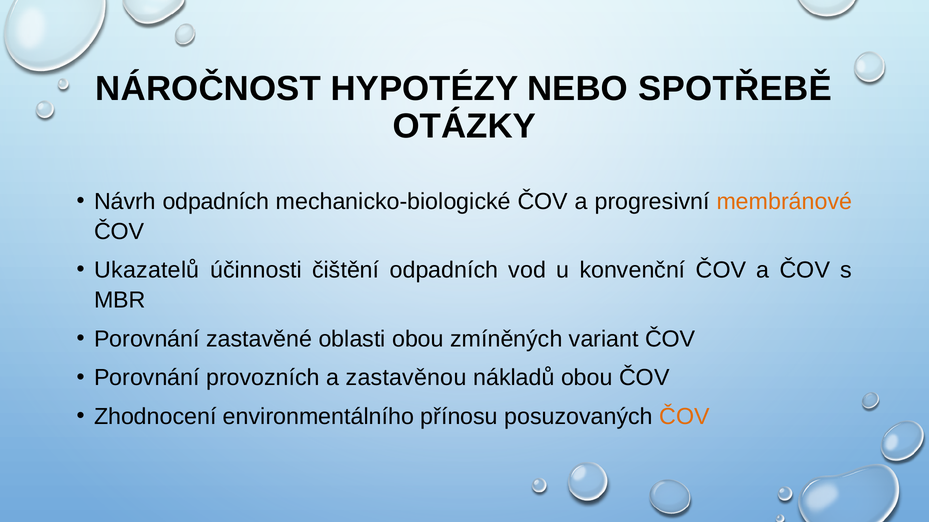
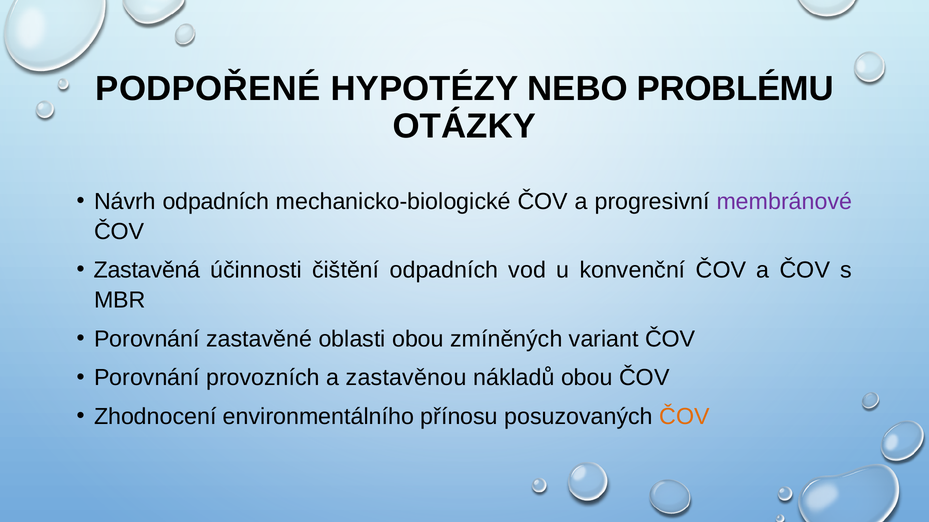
NÁROČNOST: NÁROČNOST -> PODPOŘENÉ
SPOTŘEBĚ: SPOTŘEBĚ -> PROBLÉMU
membránové colour: orange -> purple
Ukazatelů: Ukazatelů -> Zastavěná
